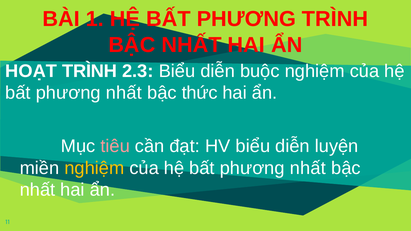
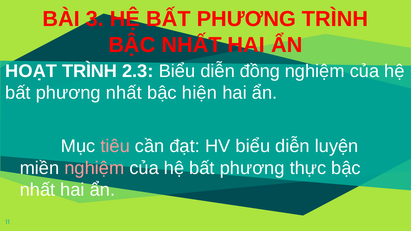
1: 1 -> 3
buộc: buộc -> đồng
thức: thức -> hiện
nghiệm at (94, 168) colour: yellow -> pink
nhất at (308, 168): nhất -> thực
